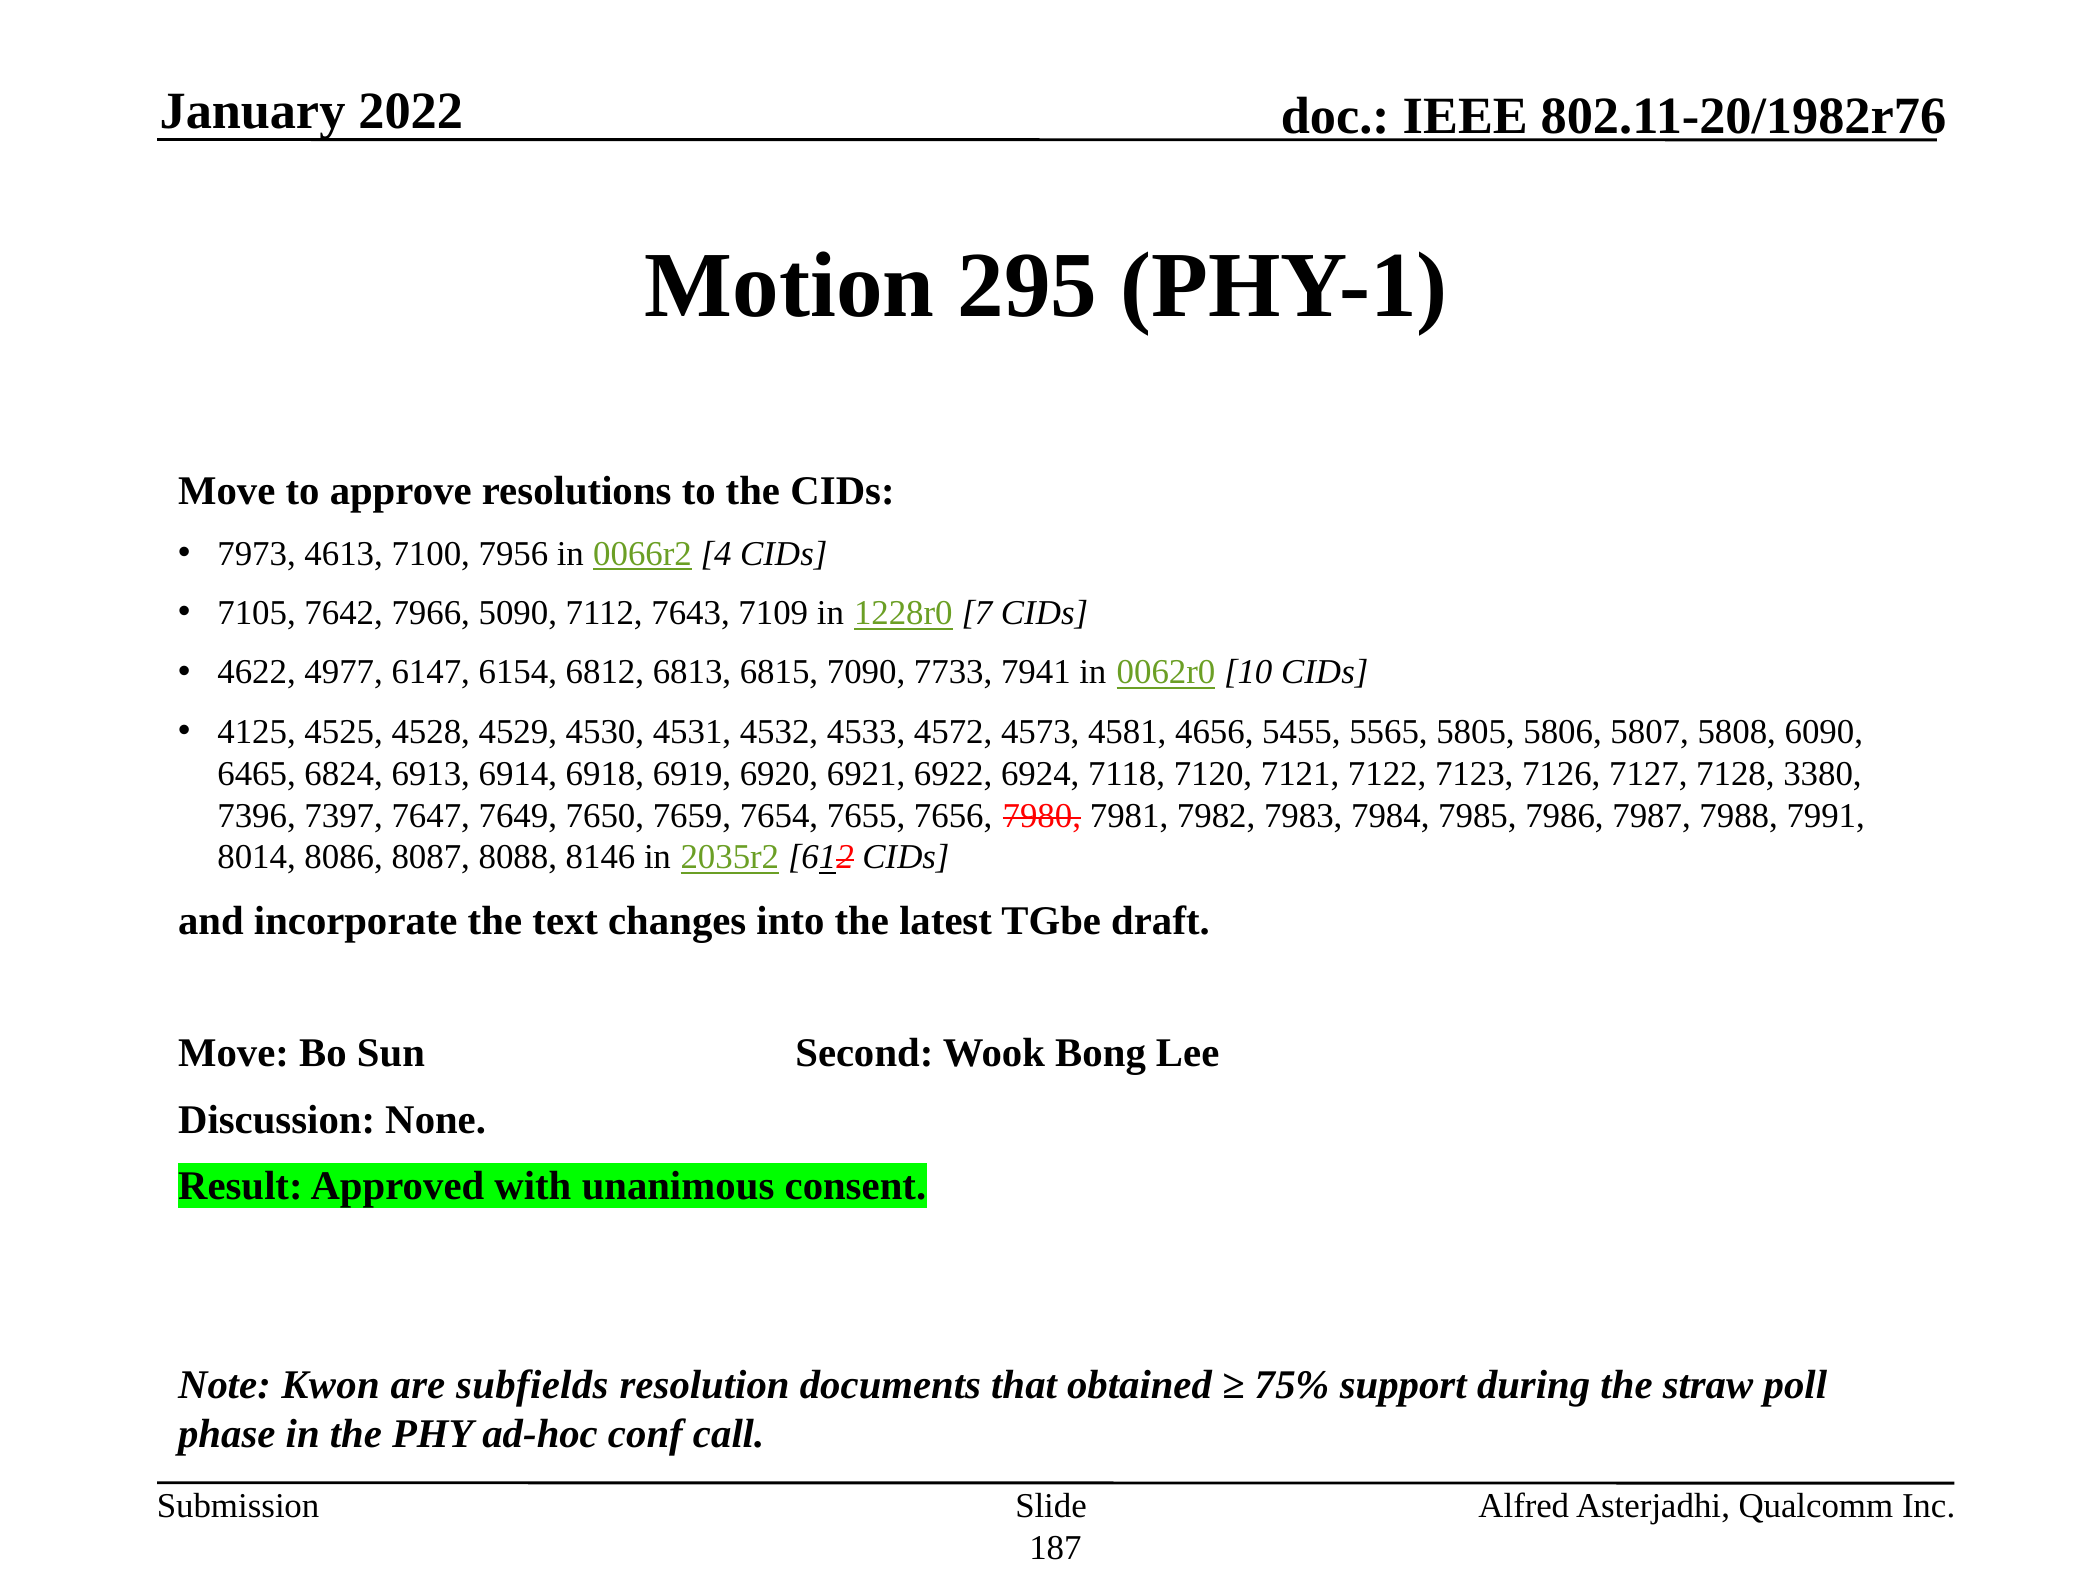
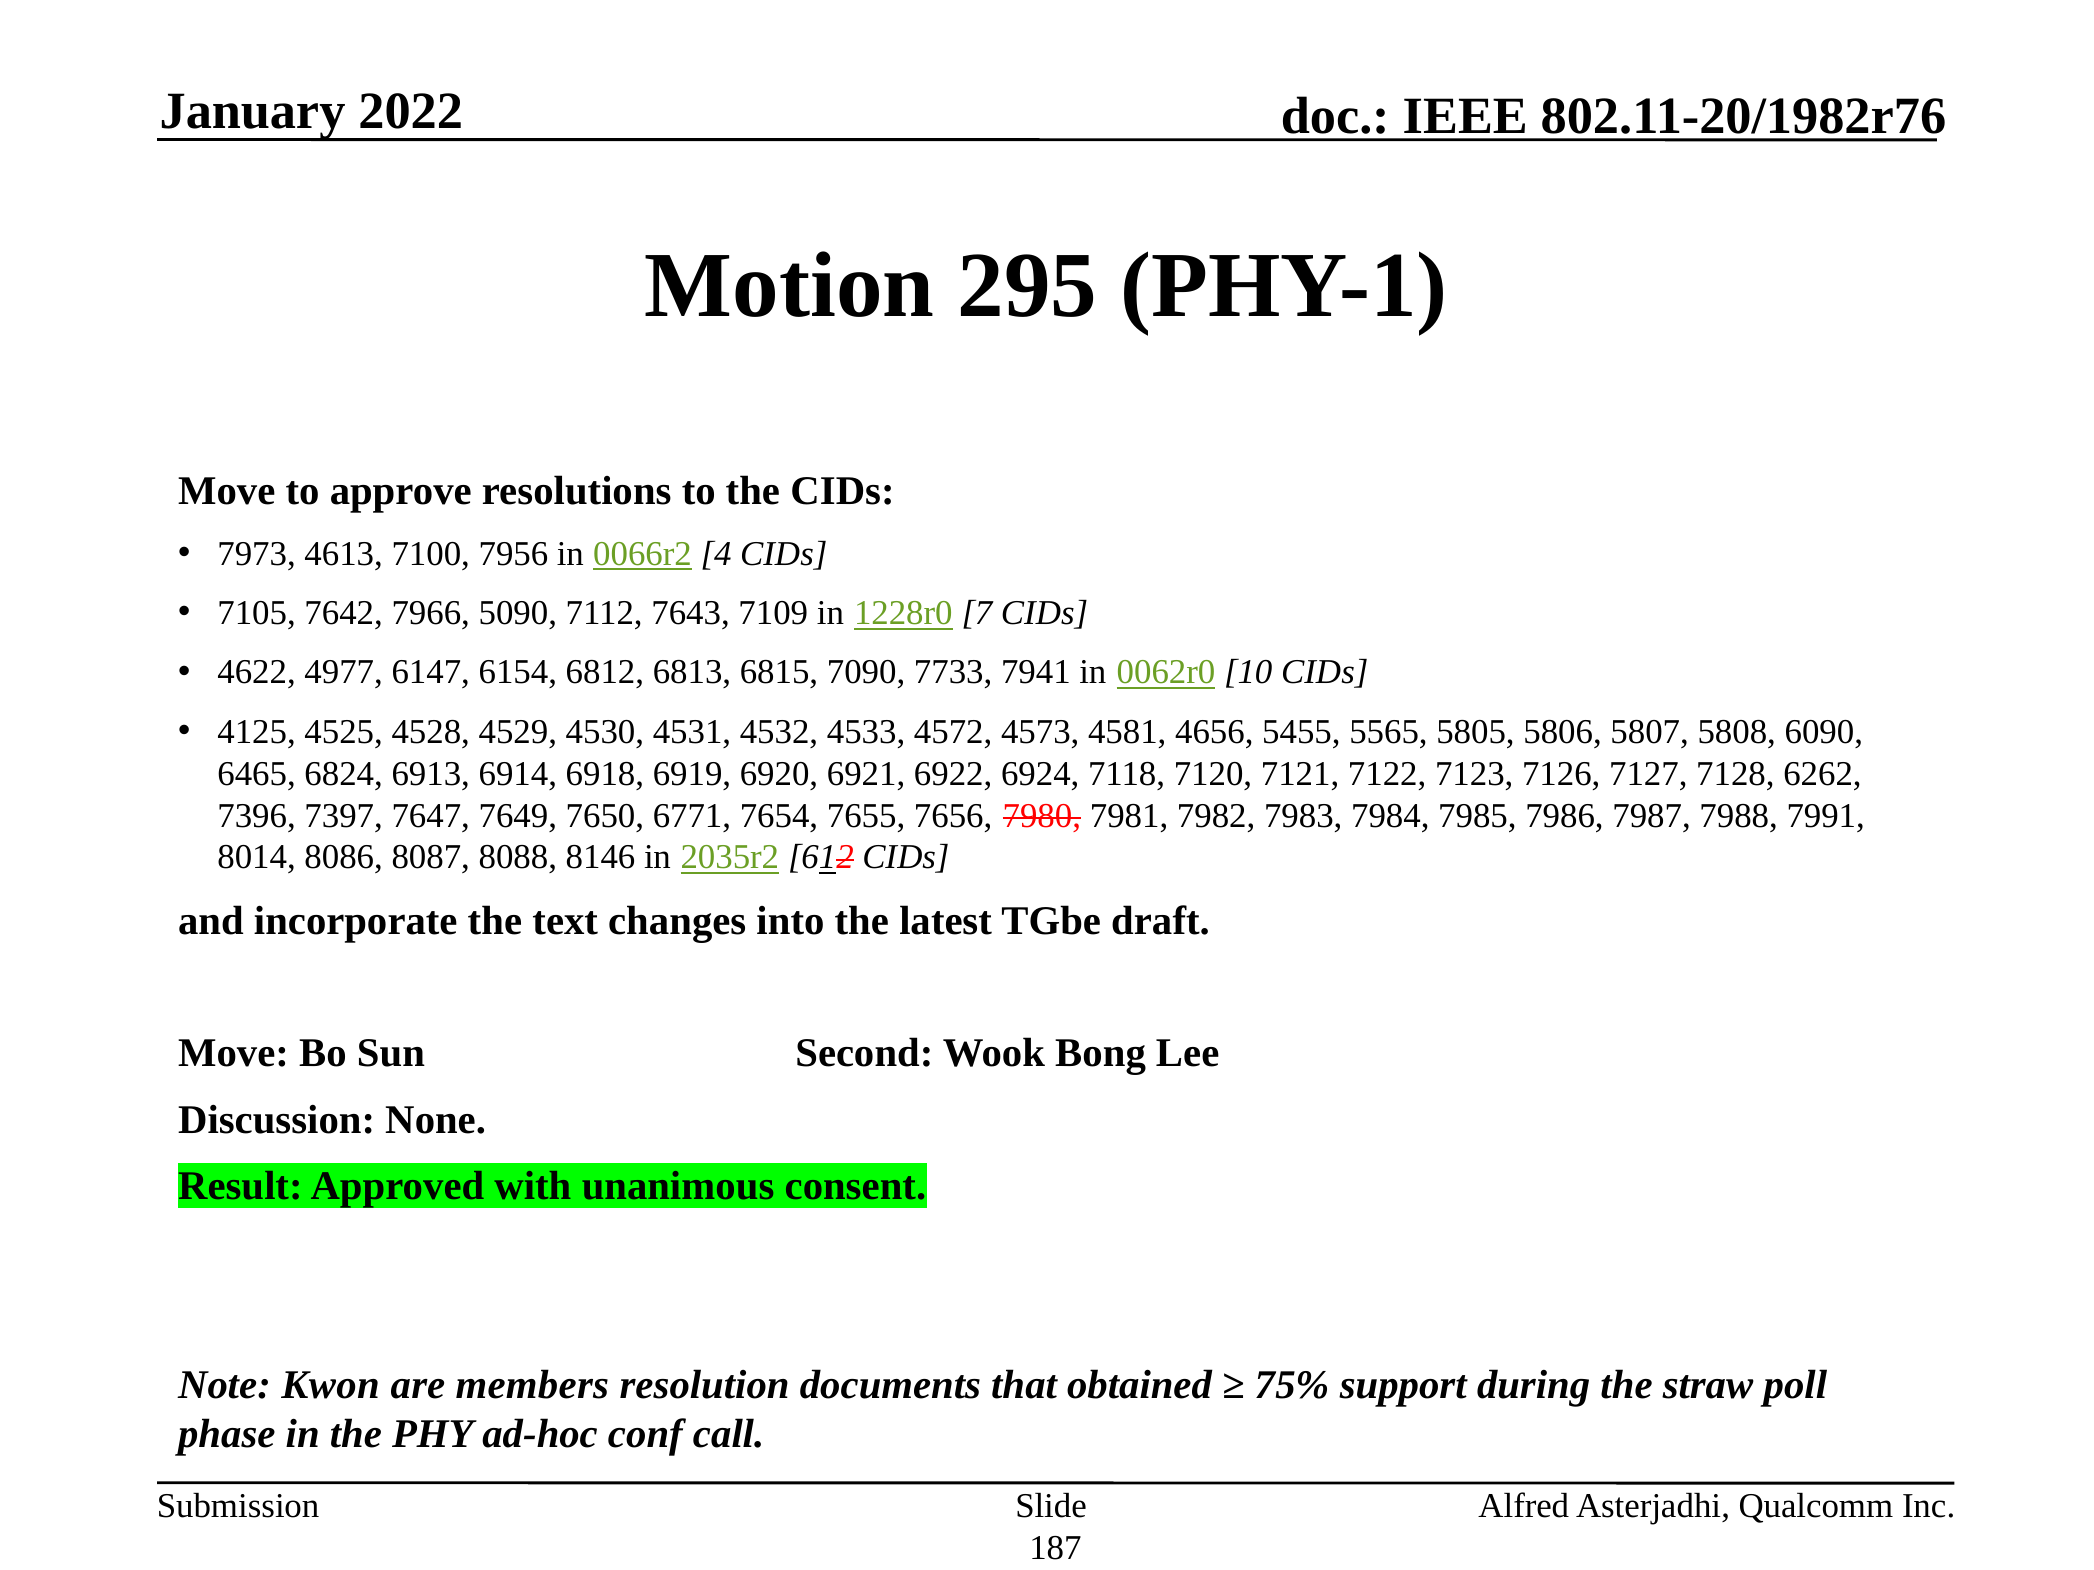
3380: 3380 -> 6262
7659: 7659 -> 6771
subfields: subfields -> members
